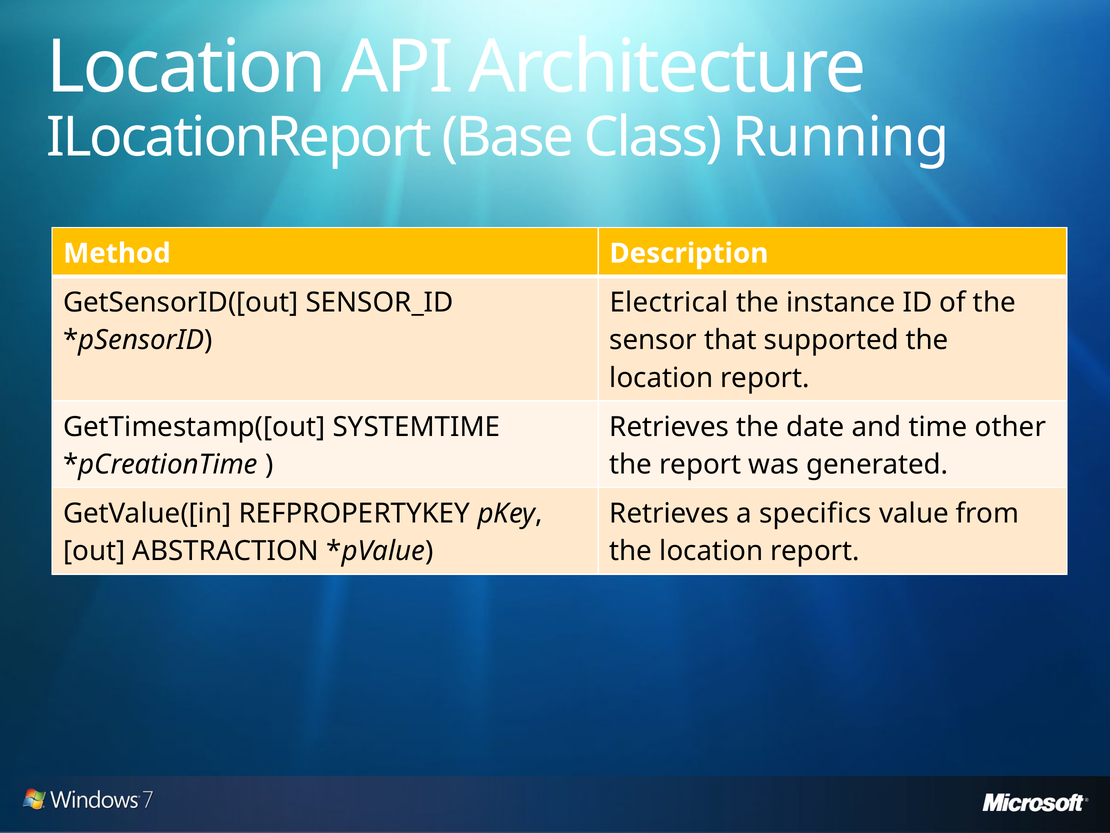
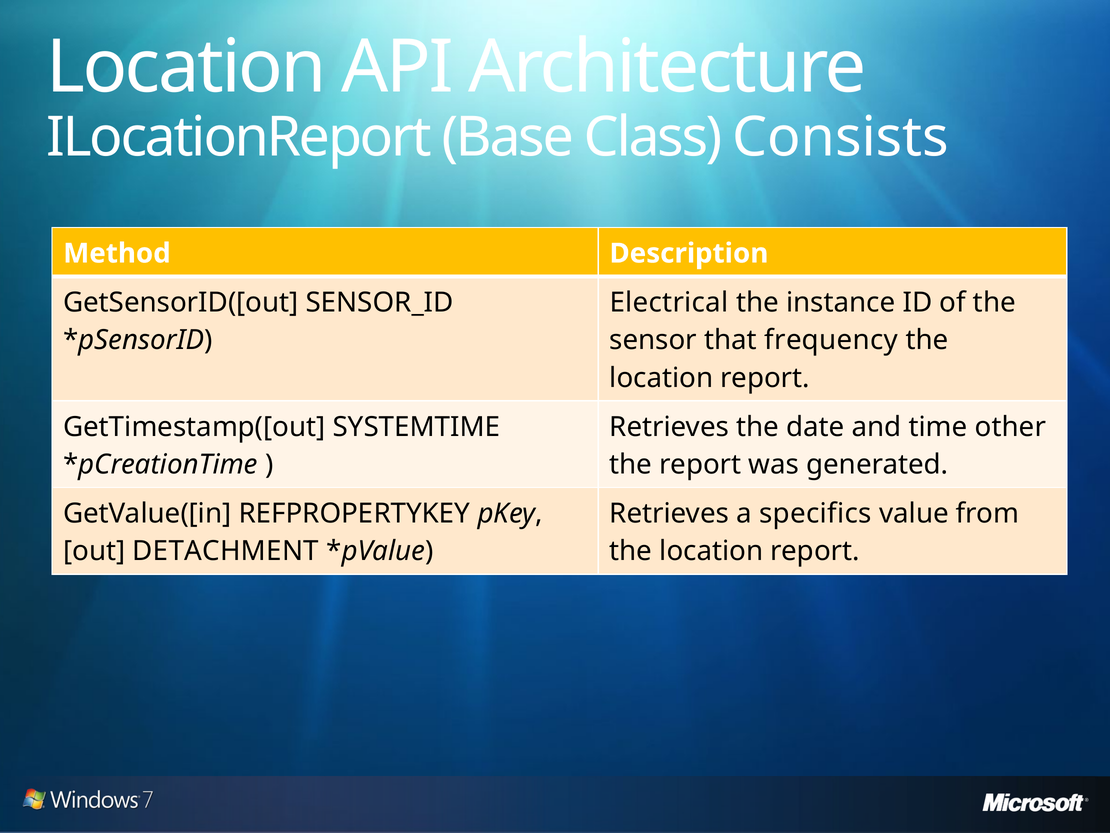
Running: Running -> Consists
supported: supported -> frequency
ABSTRACTION: ABSTRACTION -> DETACHMENT
